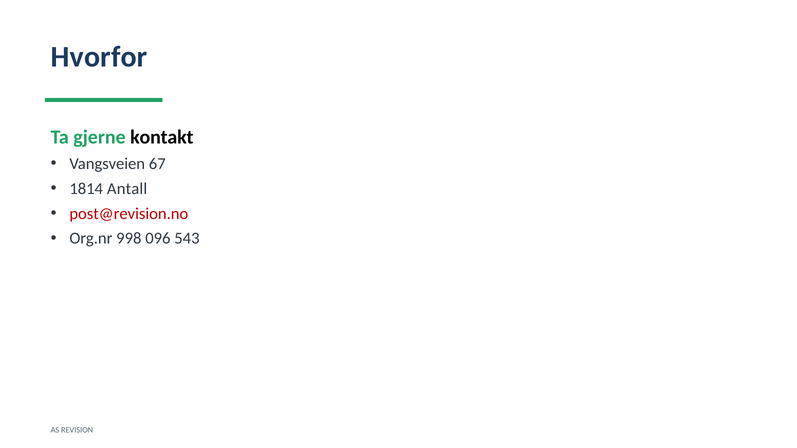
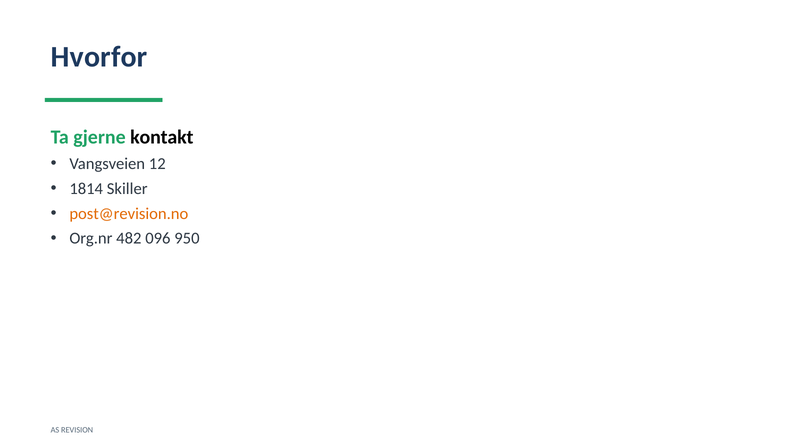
67: 67 -> 12
Antall: Antall -> Skiller
post@revision.no colour: red -> orange
998: 998 -> 482
543: 543 -> 950
